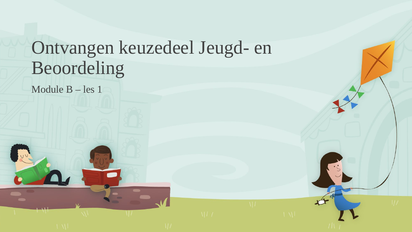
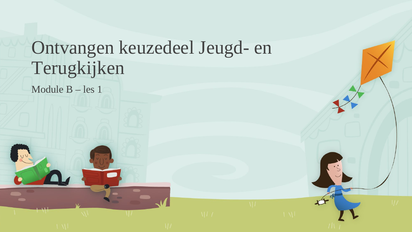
Beoordeling: Beoordeling -> Terugkijken
